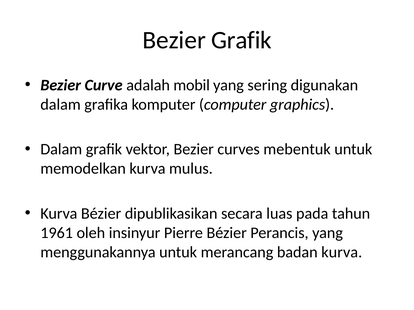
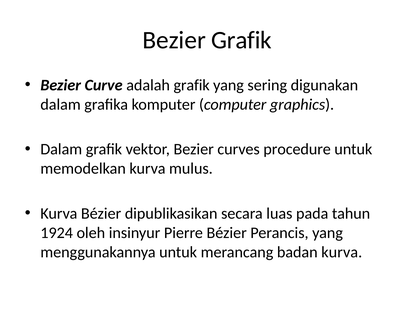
adalah mobil: mobil -> grafik
mebentuk: mebentuk -> procedure
1961: 1961 -> 1924
